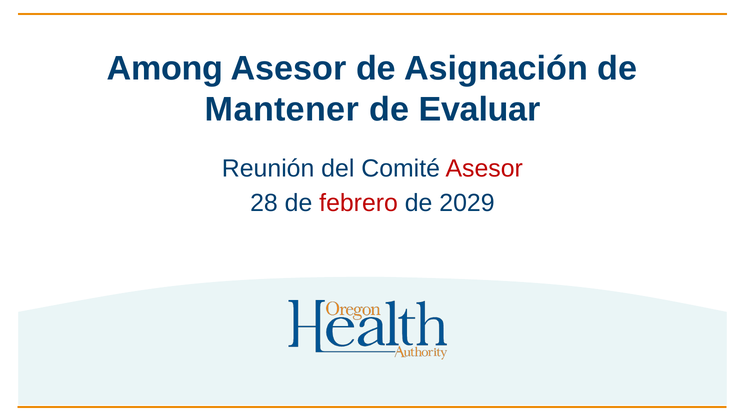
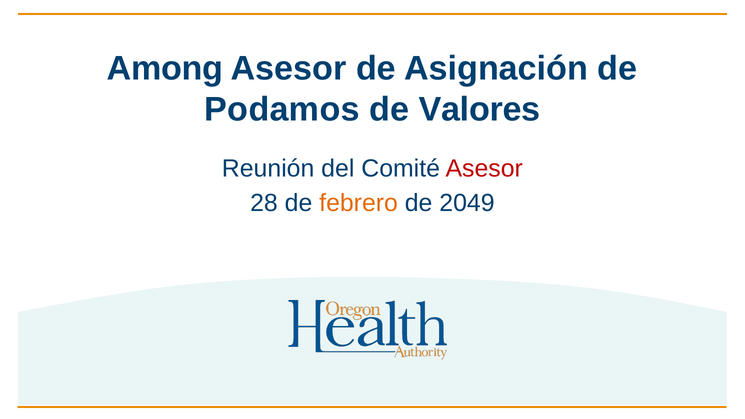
Mantener: Mantener -> Podamos
Evaluar: Evaluar -> Valores
febrero colour: red -> orange
2029: 2029 -> 2049
